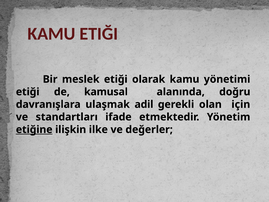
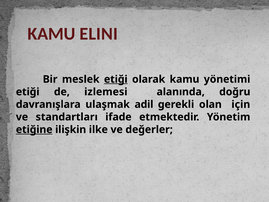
KAMU ETIĞI: ETIĞI -> ELINI
etiği at (116, 79) underline: none -> present
kamusal: kamusal -> izlemesi
